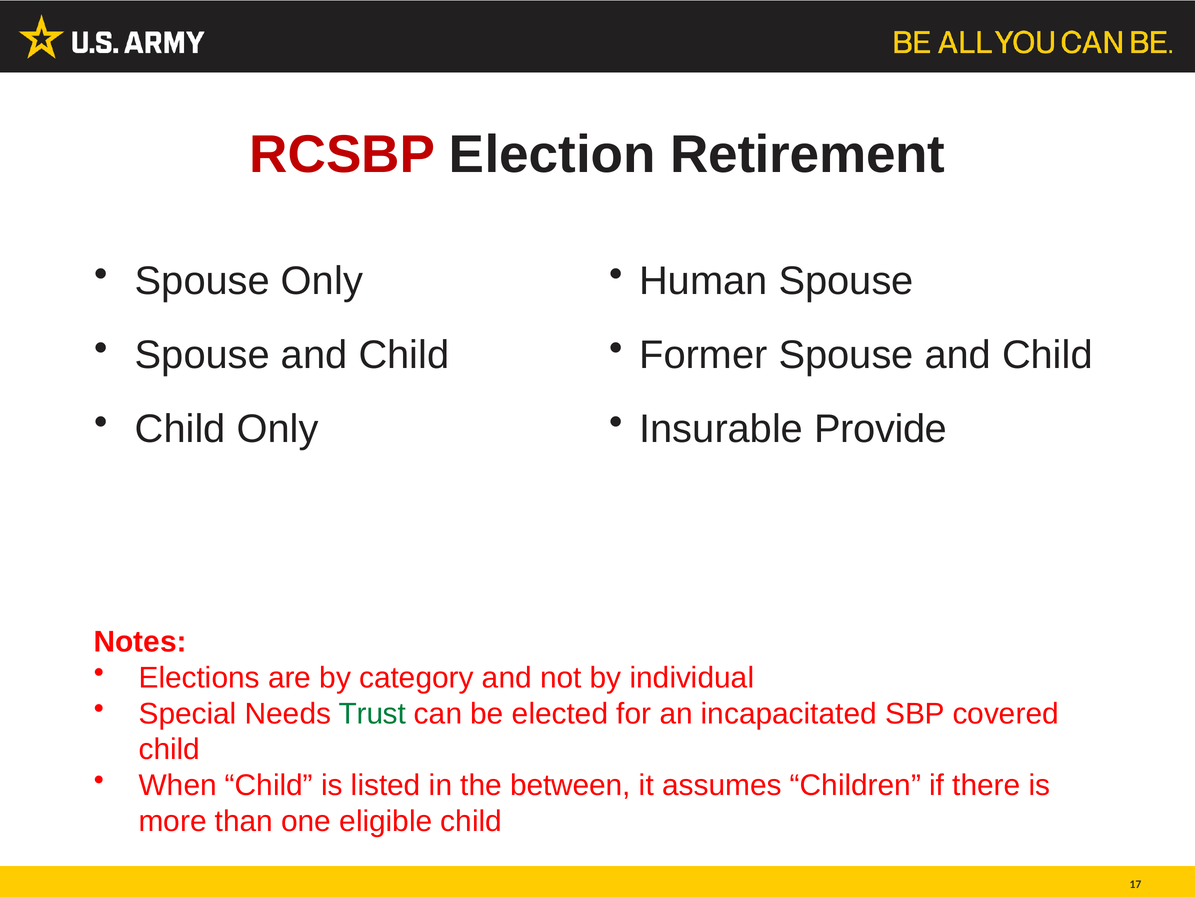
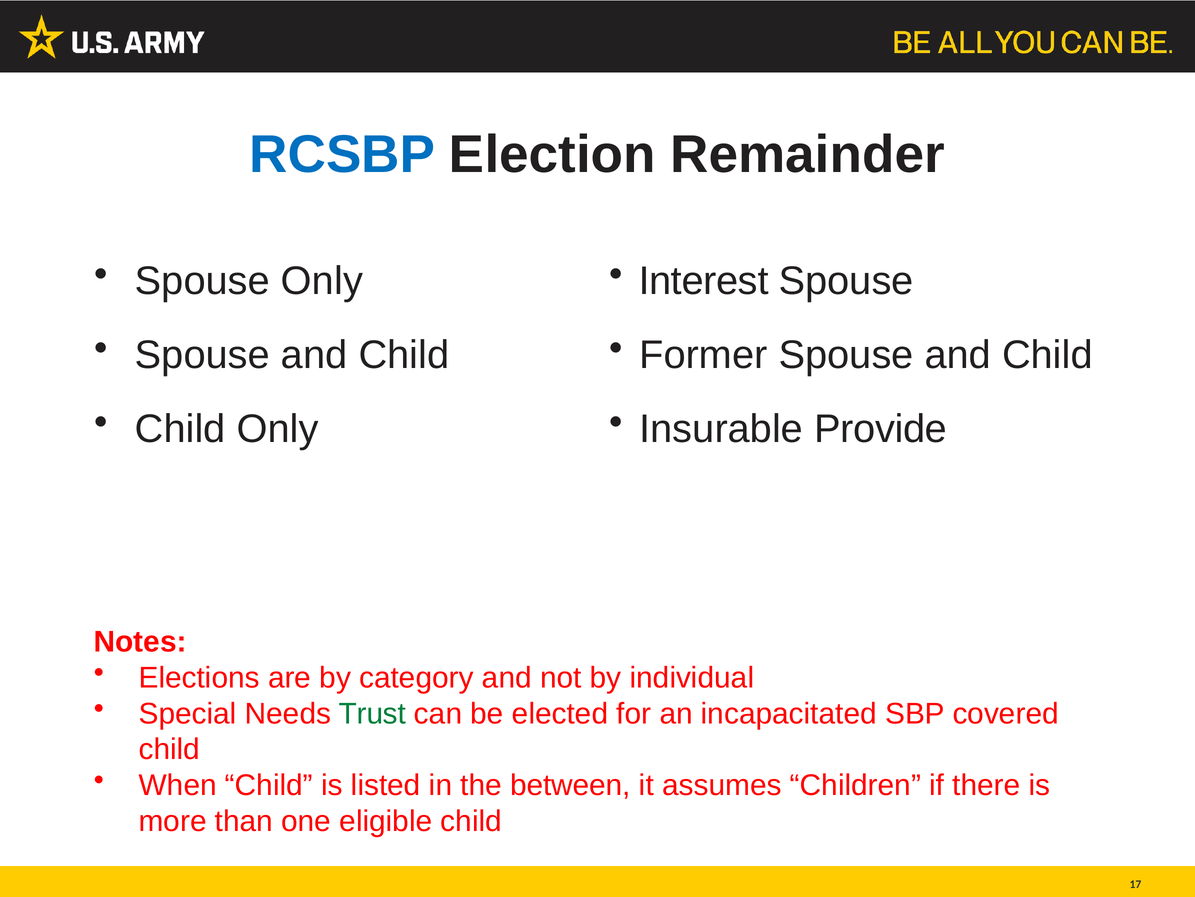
RCSBP colour: red -> blue
Retirement: Retirement -> Remainder
Human: Human -> Interest
